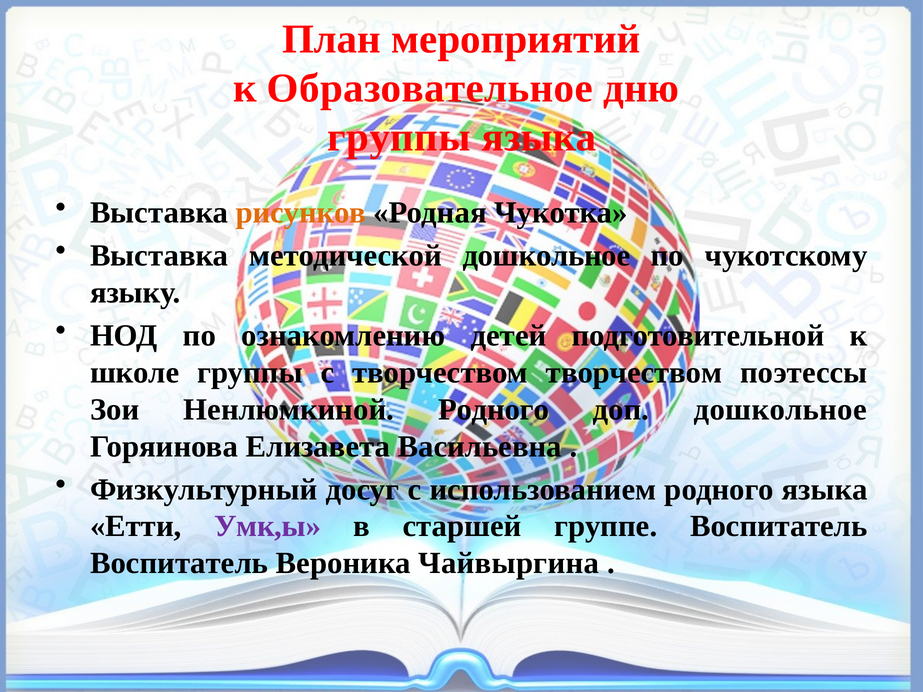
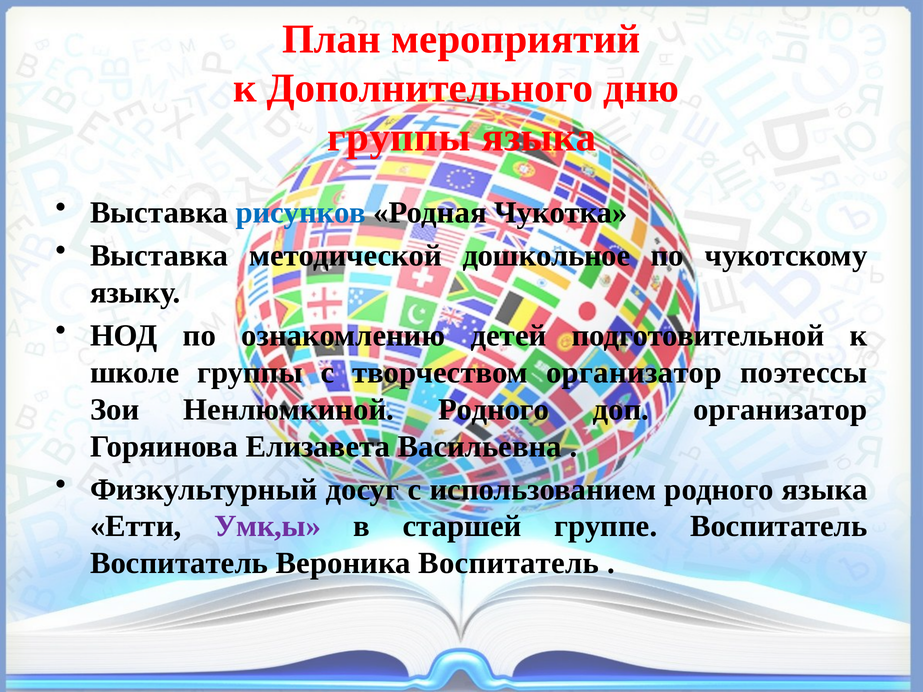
Образовательное: Образовательное -> Дополнительного
рисунков colour: orange -> blue
творчеством творчеством: творчеством -> организатор
доп дошкольное: дошкольное -> организатор
Вероника Чайвыргина: Чайвыргина -> Воспитатель
